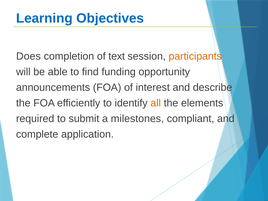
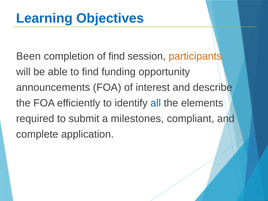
Does: Does -> Been
of text: text -> find
all colour: orange -> blue
